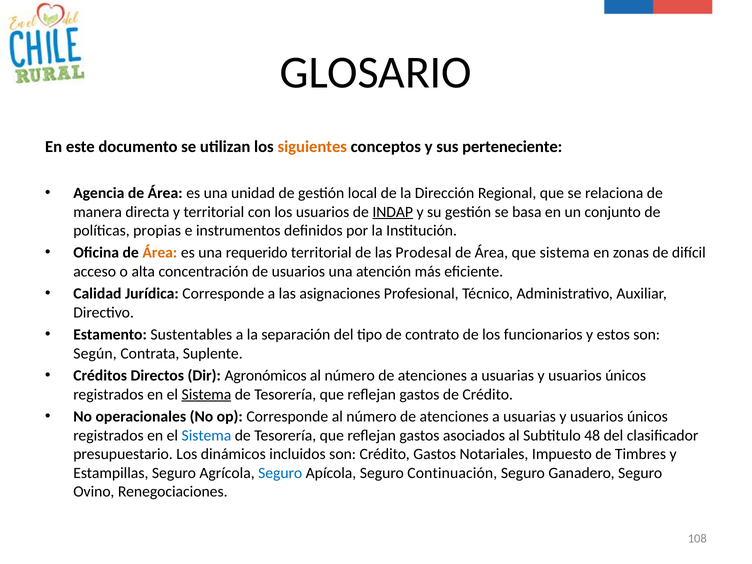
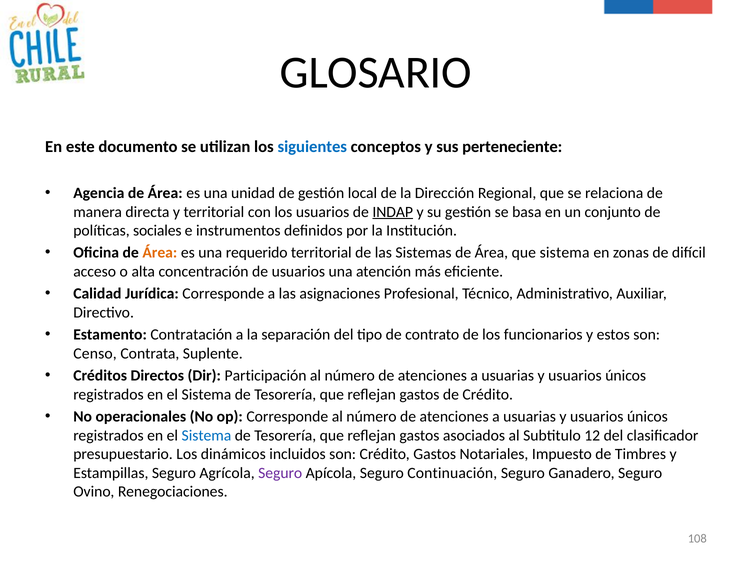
siguientes colour: orange -> blue
propias: propias -> sociales
Prodesal: Prodesal -> Sistemas
Sustentables: Sustentables -> Contratación
Según: Según -> Censo
Agronómicos: Agronómicos -> Participación
Sistema at (206, 394) underline: present -> none
48: 48 -> 12
Seguro at (280, 473) colour: blue -> purple
